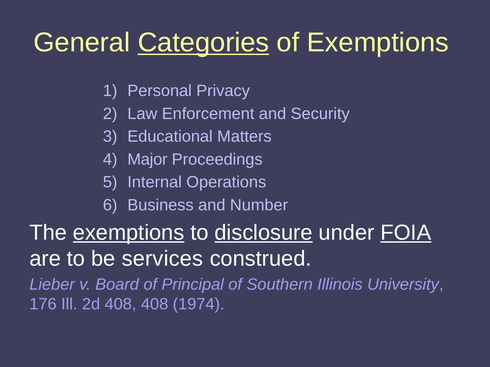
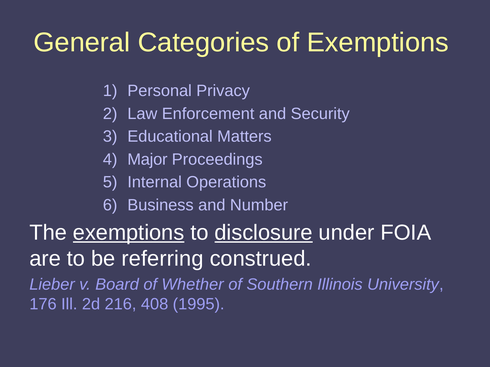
Categories underline: present -> none
FOIA underline: present -> none
services: services -> referring
Principal: Principal -> Whether
2d 408: 408 -> 216
1974: 1974 -> 1995
